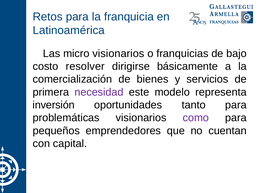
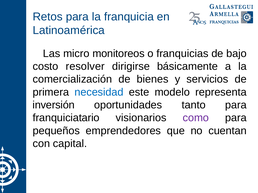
micro visionarios: visionarios -> monitoreos
necesidad colour: purple -> blue
problemáticas: problemáticas -> franquiciatario
